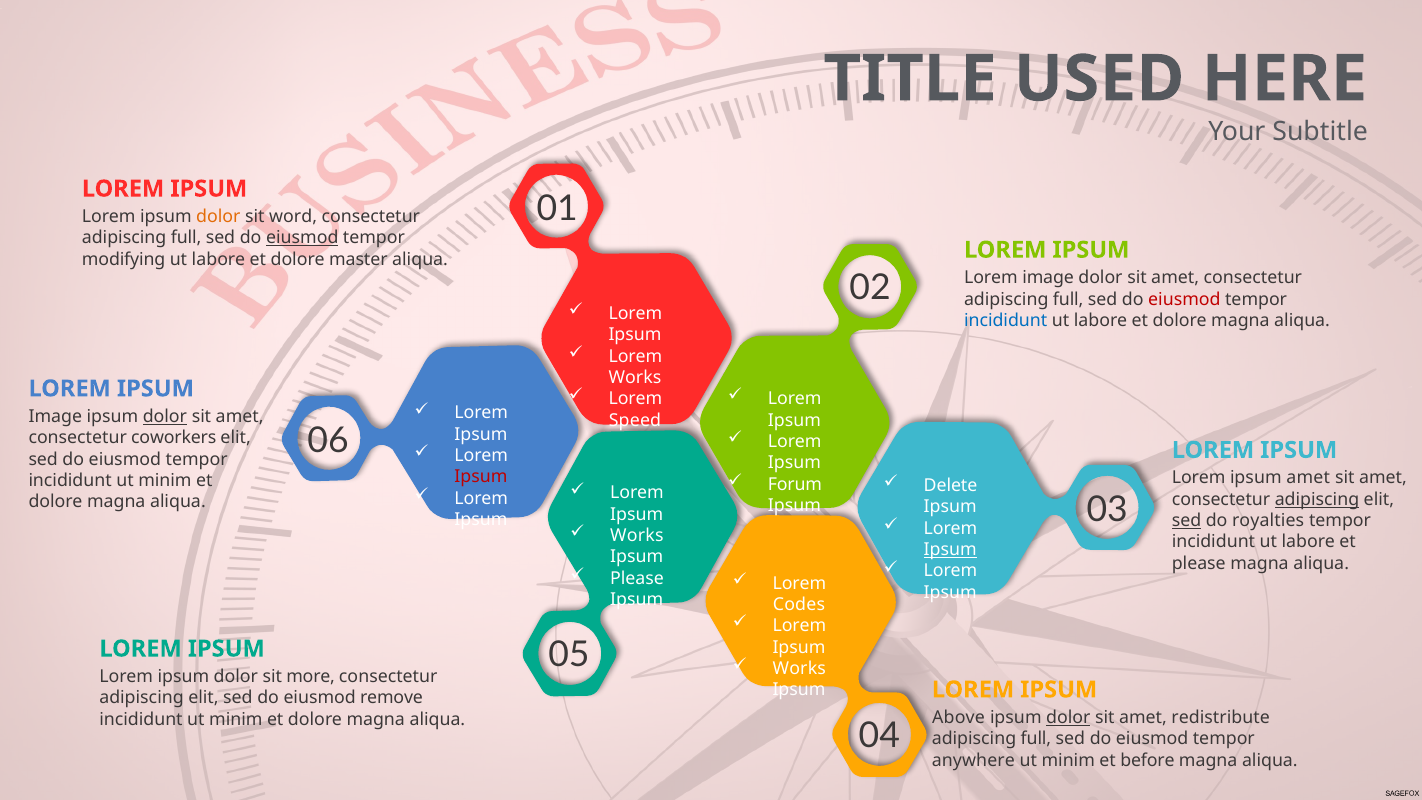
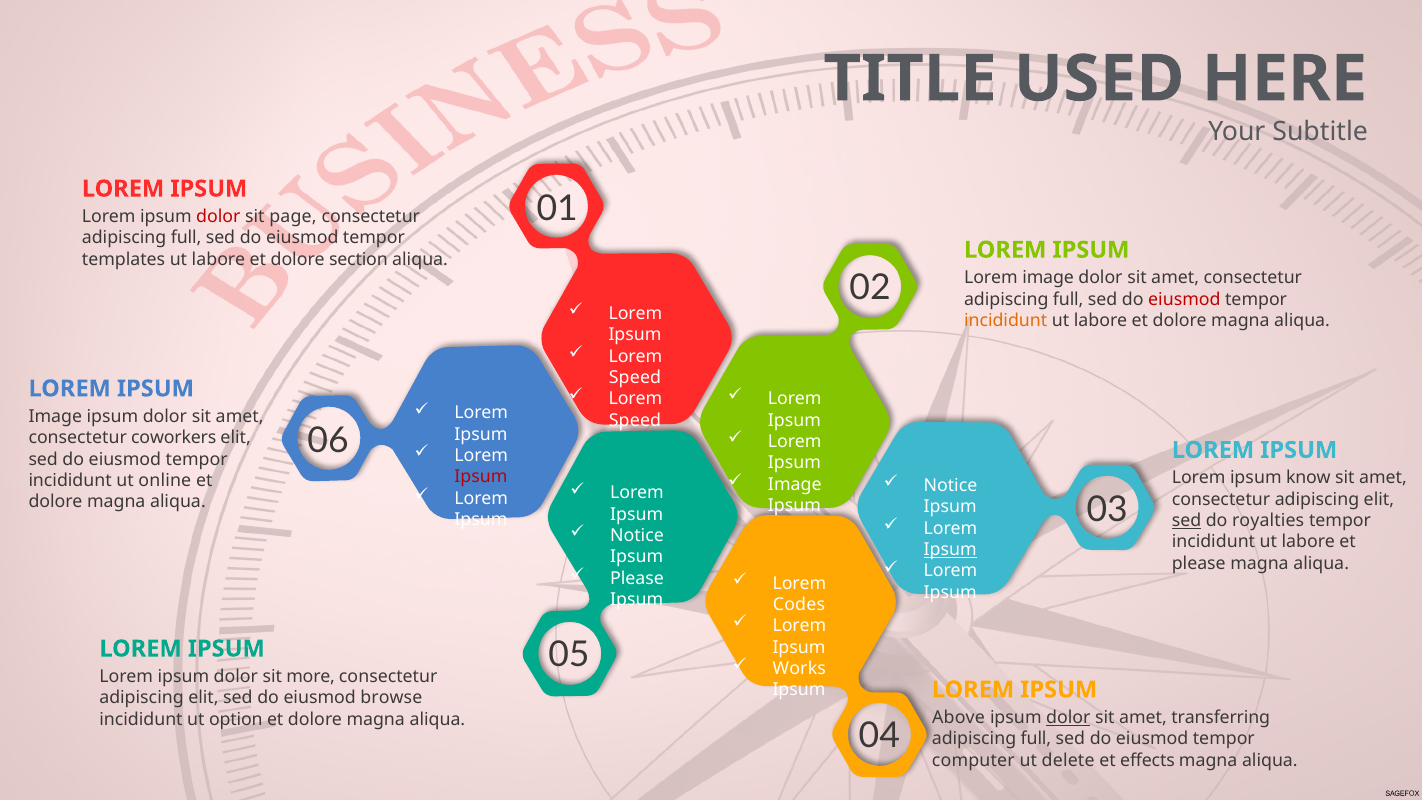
dolor at (218, 217) colour: orange -> red
word: word -> page
eiusmod at (302, 238) underline: present -> none
modifying: modifying -> templates
master: master -> section
incididunt at (1006, 321) colour: blue -> orange
Works at (635, 377): Works -> Speed
dolor at (165, 417) underline: present -> none
ipsum amet: amet -> know
Forum at (795, 484): Forum -> Image
minim at (165, 481): minim -> online
Delete at (951, 486): Delete -> Notice
adipiscing at (1317, 499) underline: present -> none
Works at (637, 536): Works -> Notice
remove: remove -> browse
redistribute: redistribute -> transferring
minim at (236, 719): minim -> option
anywhere: anywhere -> computer
minim at (1068, 760): minim -> delete
before: before -> effects
